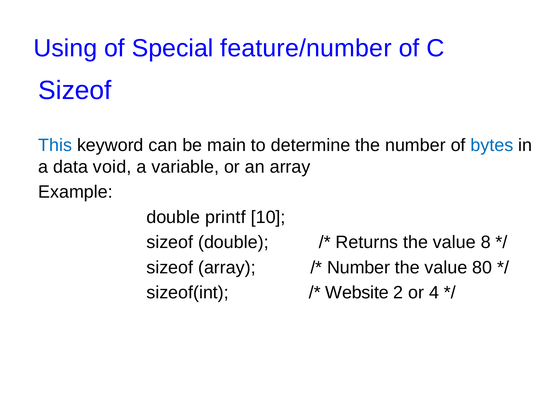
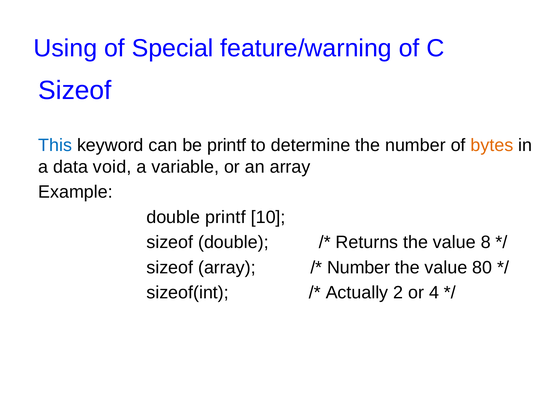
feature/number: feature/number -> feature/warning
be main: main -> printf
bytes colour: blue -> orange
Website: Website -> Actually
